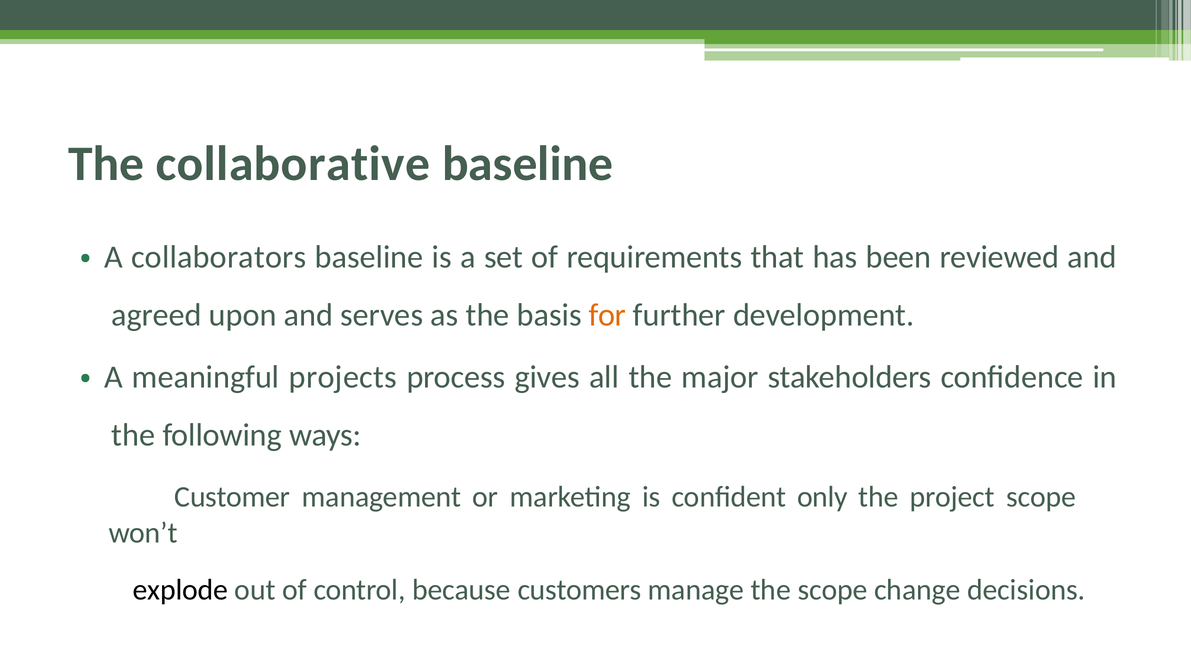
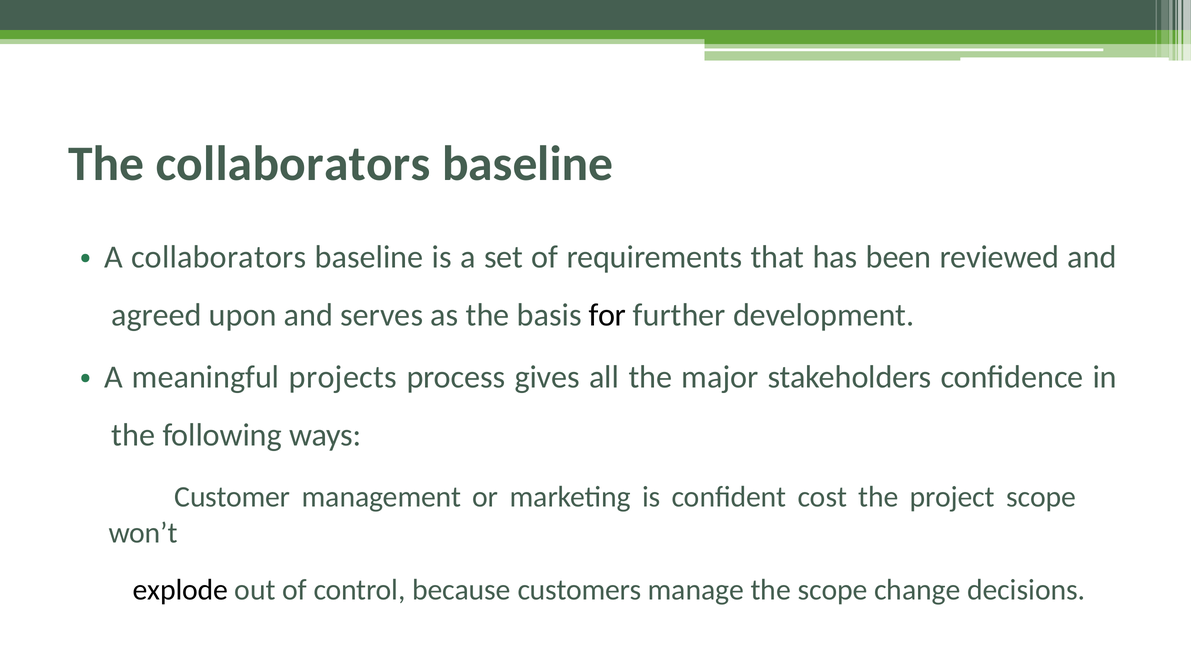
The collaborative: collaborative -> collaborators
for colour: orange -> black
only: only -> cost
